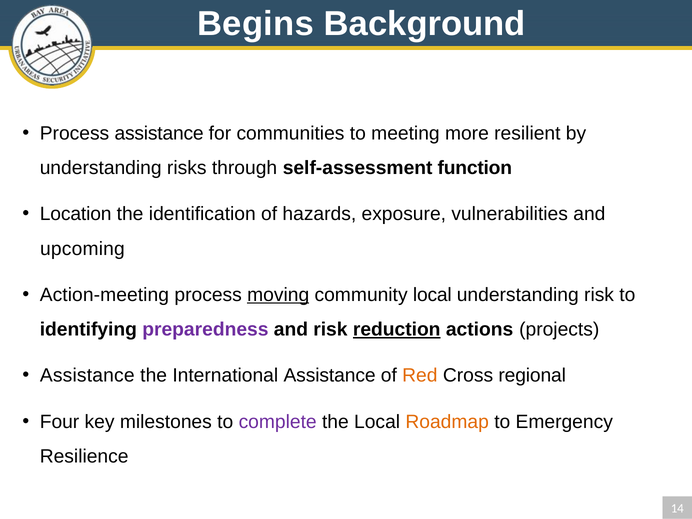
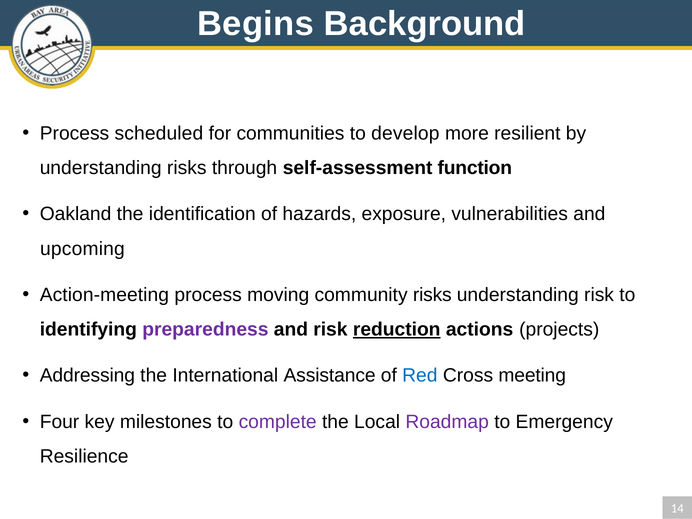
Process assistance: assistance -> scheduled
meeting: meeting -> develop
Location: Location -> Oakland
moving underline: present -> none
community local: local -> risks
Assistance at (87, 376): Assistance -> Addressing
Red colour: orange -> blue
regional: regional -> meeting
Roadmap colour: orange -> purple
